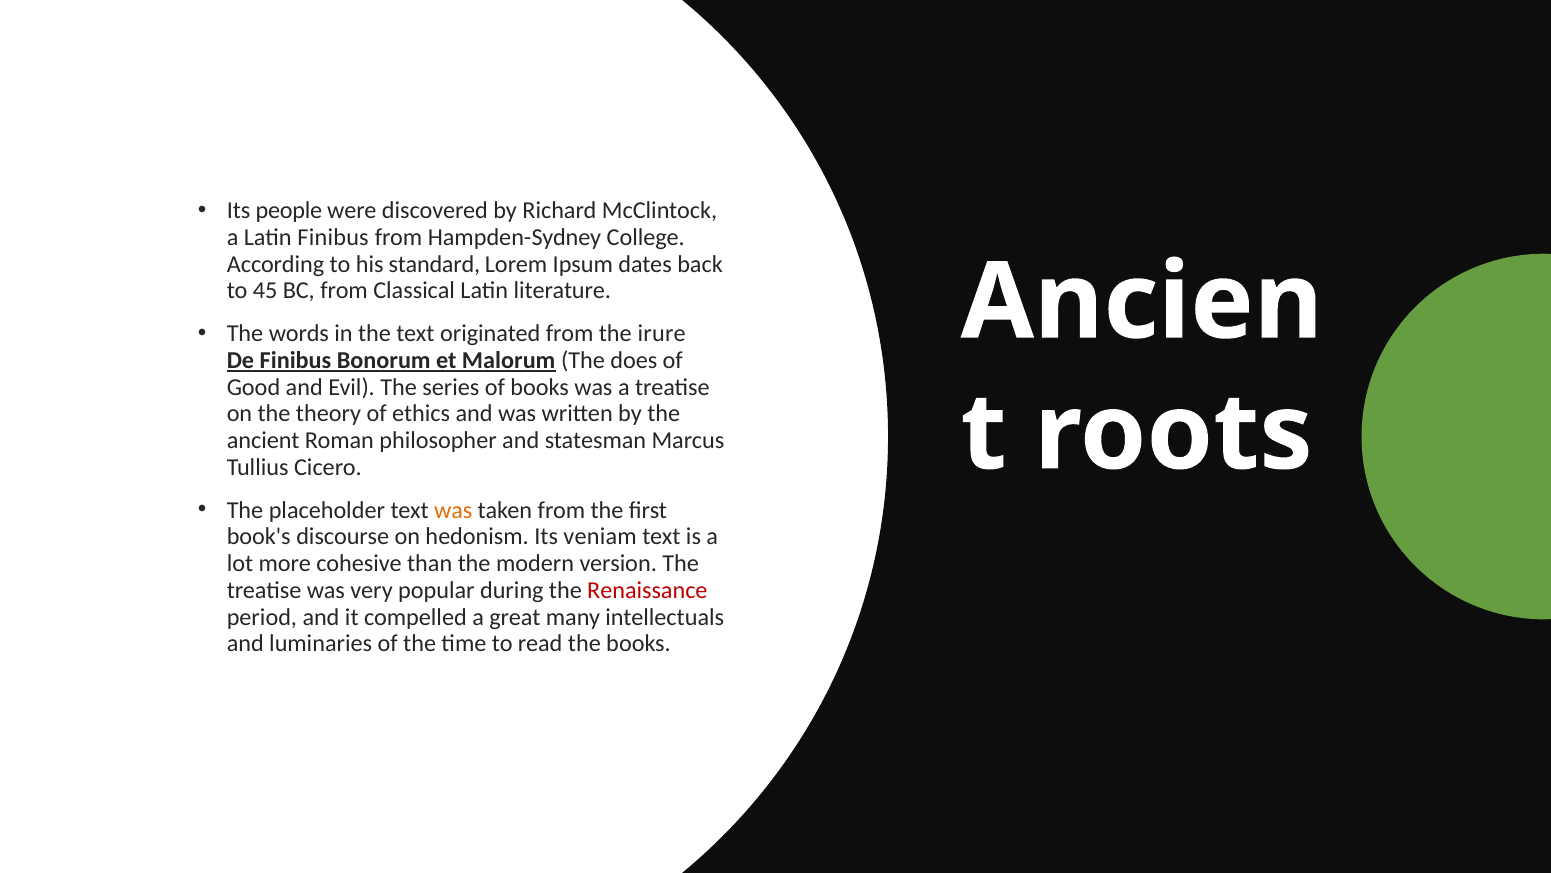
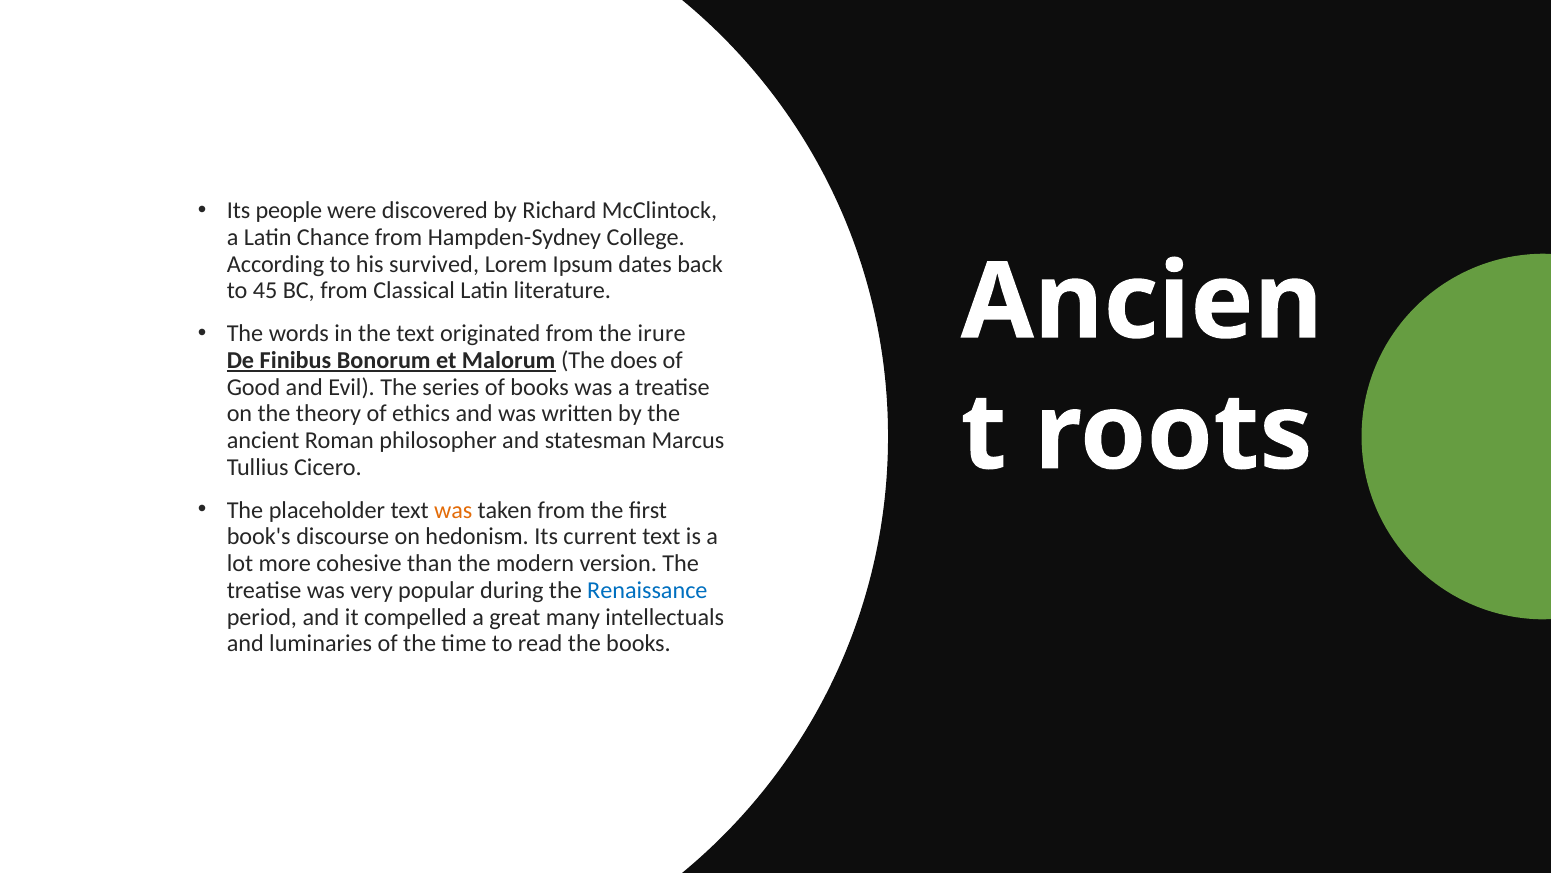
Latin Finibus: Finibus -> Chance
standard: standard -> survived
veniam: veniam -> current
Renaissance colour: red -> blue
